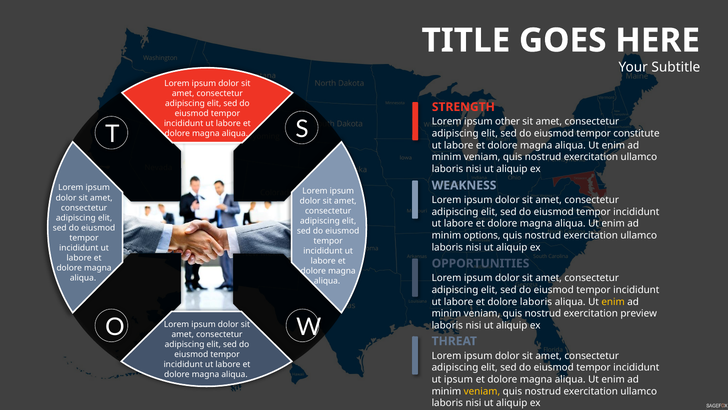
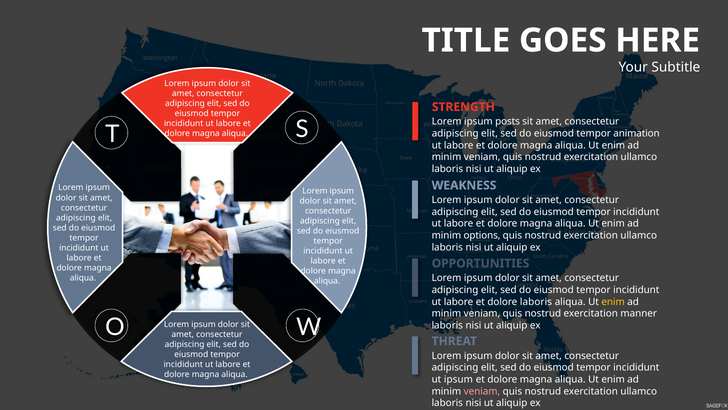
other: other -> posts
constitute: constitute -> animation
preview: preview -> manner
veniam at (482, 391) colour: yellow -> pink
